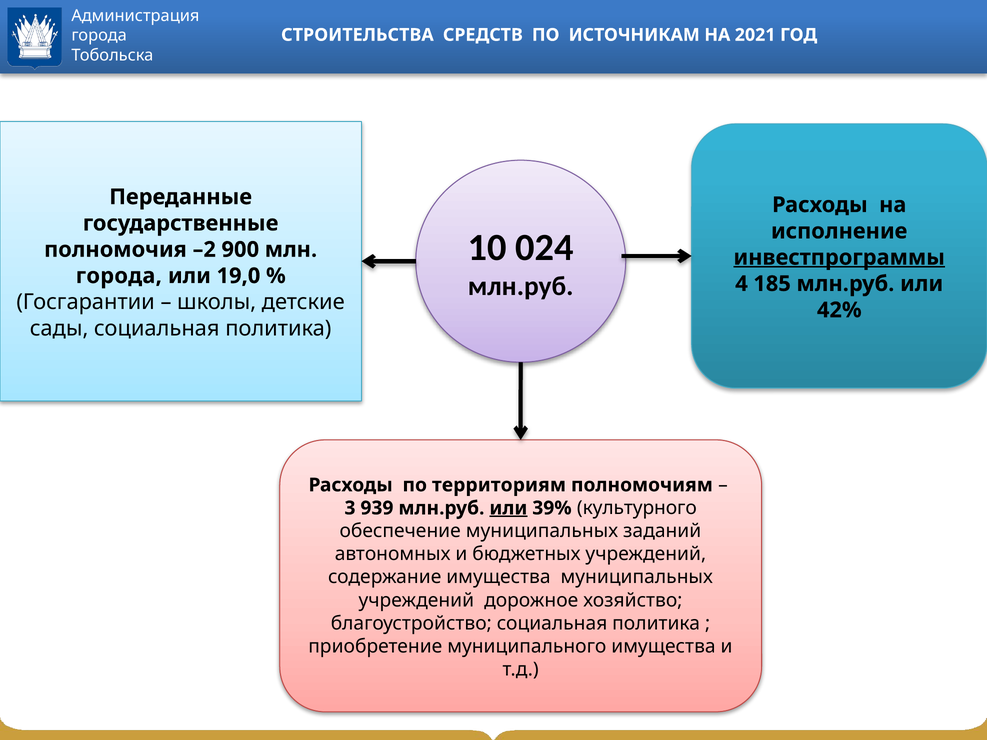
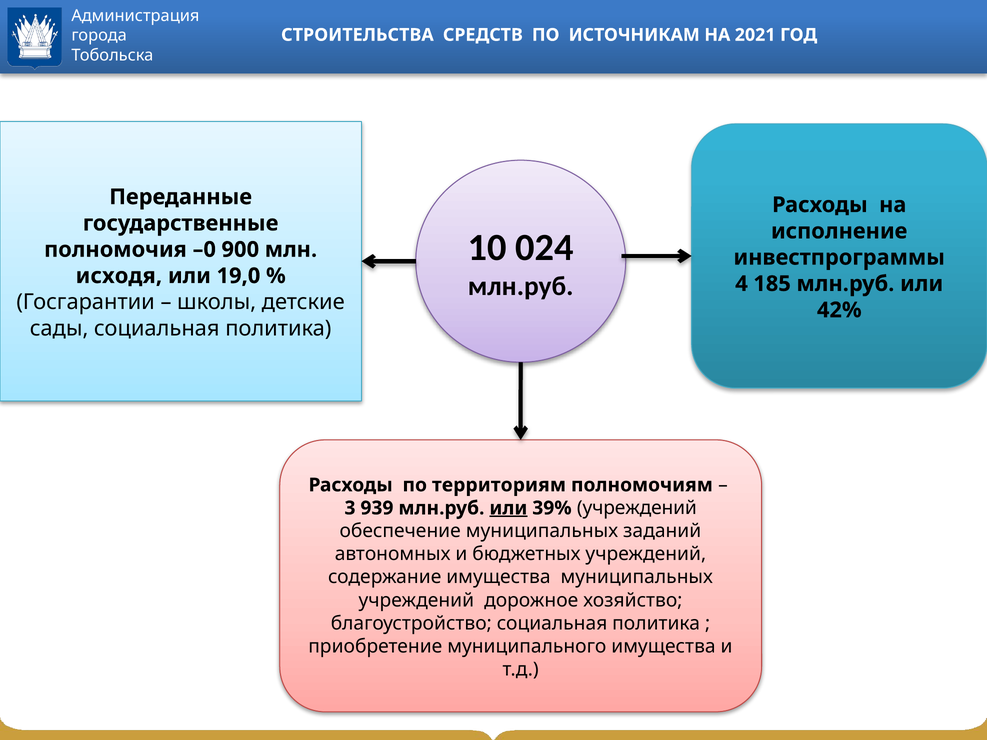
–2: –2 -> –0
инвестпрограммы underline: present -> none
города at (119, 276): города -> исходя
39% культурного: культурного -> учреждений
